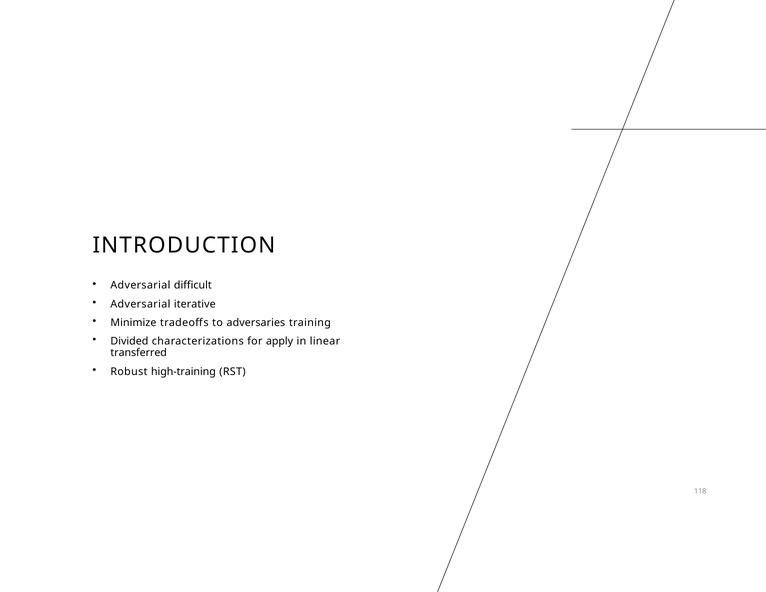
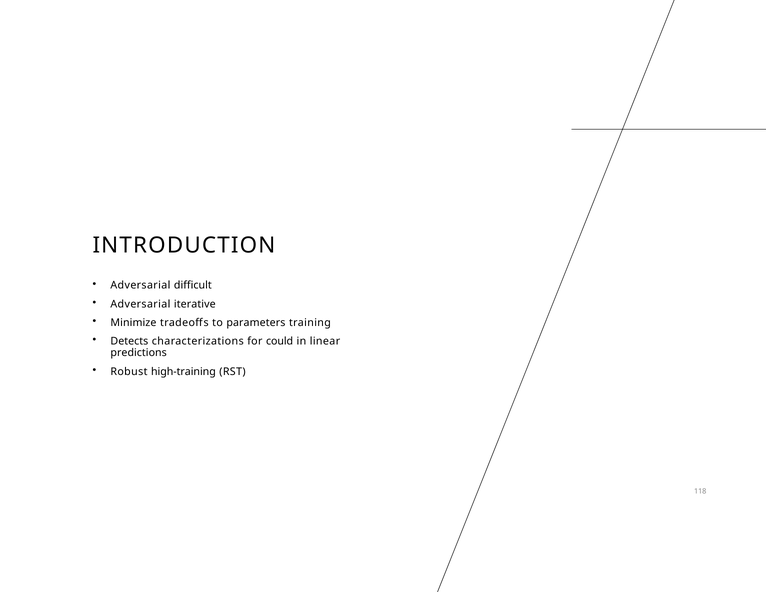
adversaries: adversaries -> parameters
Divided: Divided -> Detects
apply: apply -> could
transferred: transferred -> predictions
